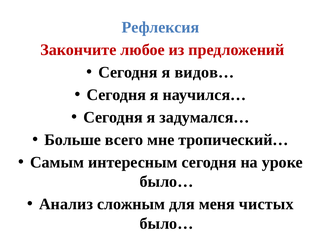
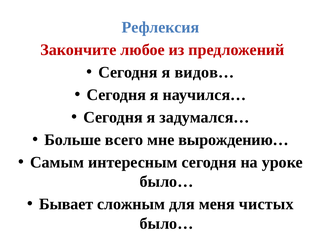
тропический…: тропический… -> вырождению…
Анализ: Анализ -> Бывает
